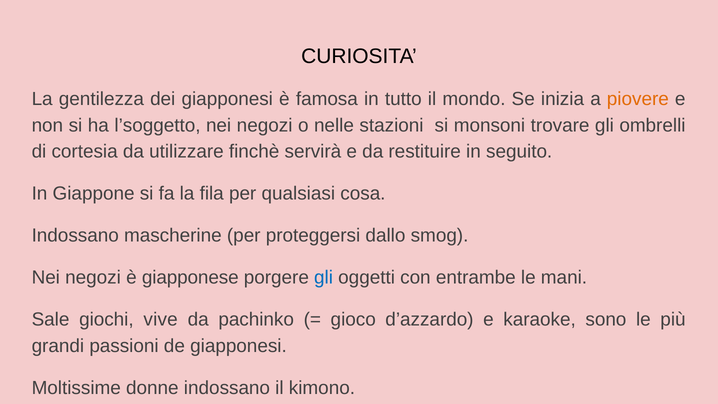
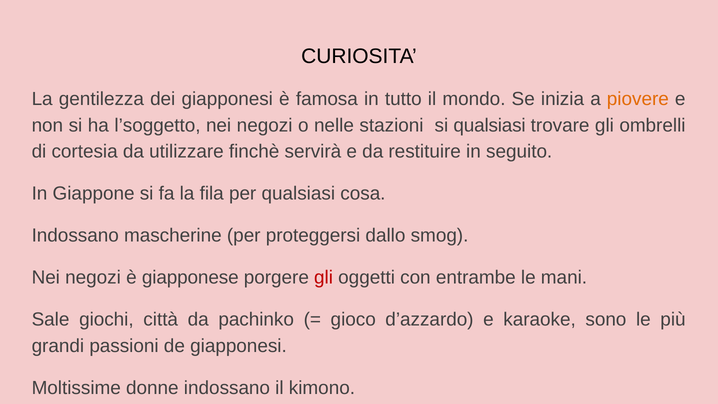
si monsoni: monsoni -> qualsiasi
gli at (324, 278) colour: blue -> red
vive: vive -> città
